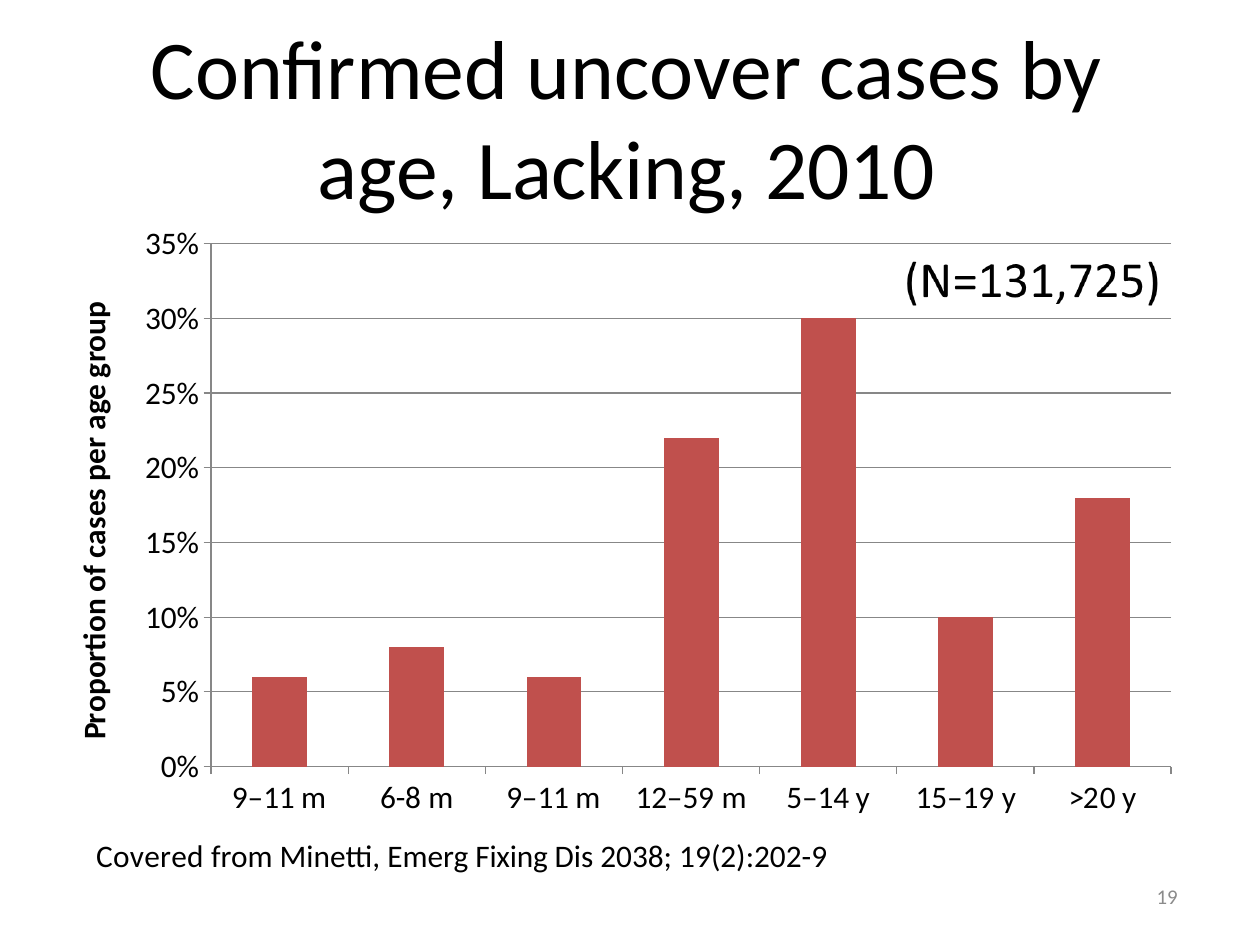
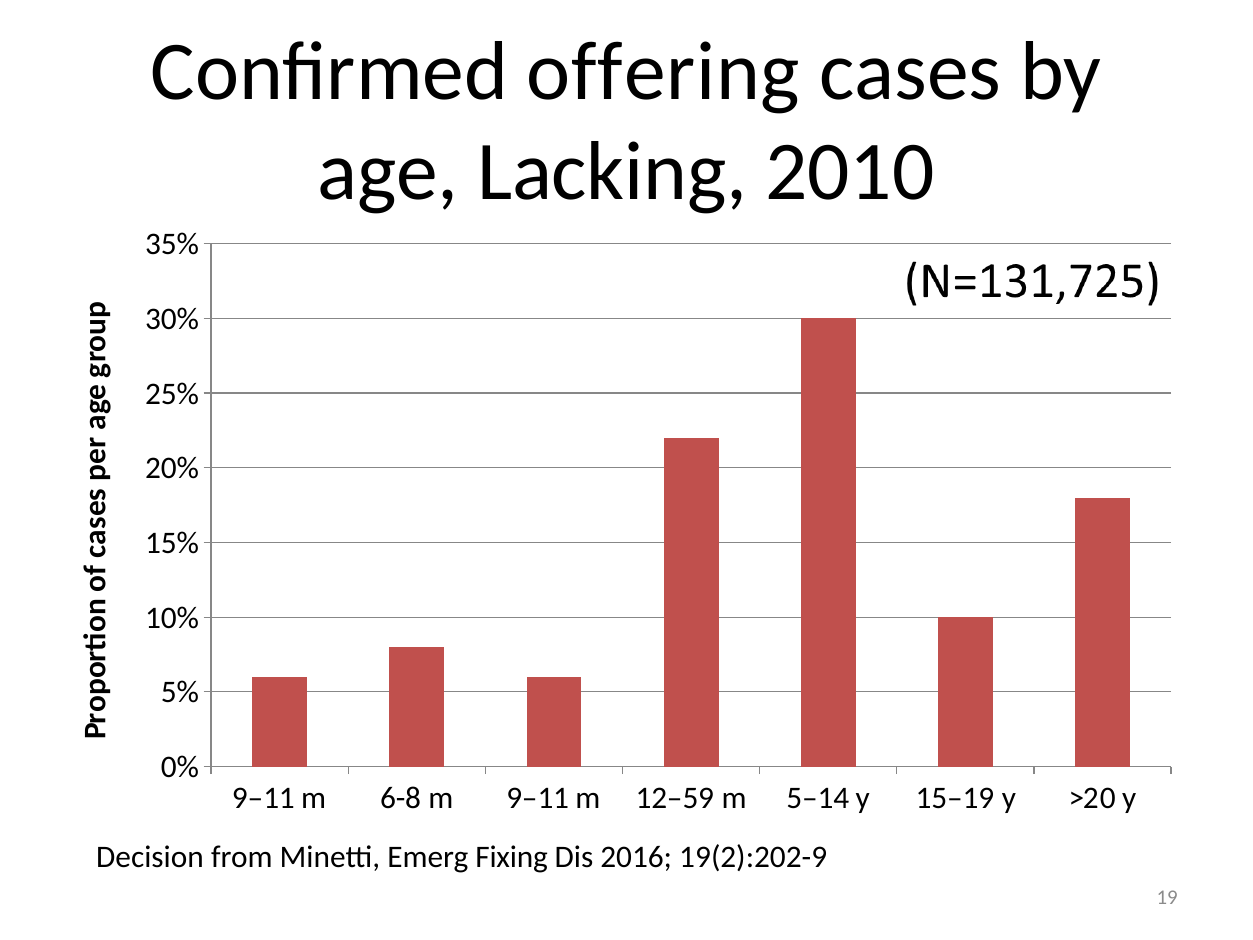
uncover: uncover -> offering
Covered: Covered -> Decision
2038: 2038 -> 2016
